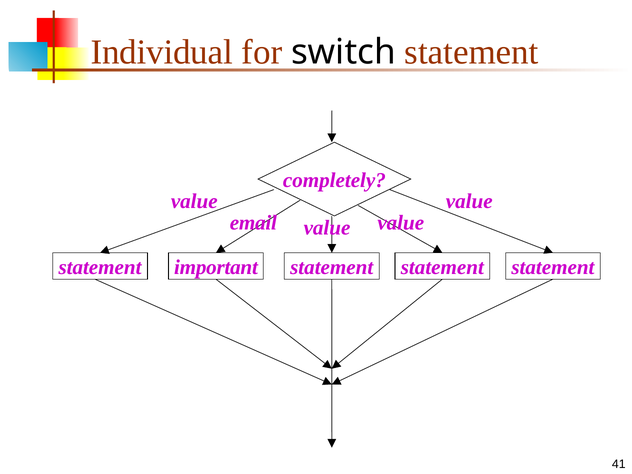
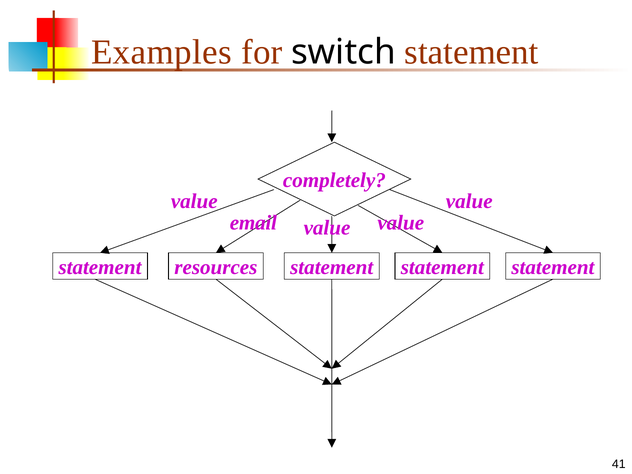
Individual: Individual -> Examples
important: important -> resources
